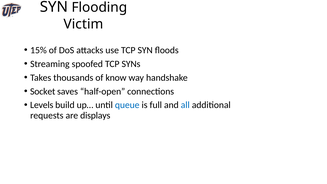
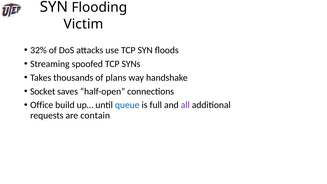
15%: 15% -> 32%
know: know -> plans
Levels: Levels -> Office
all colour: blue -> purple
displays: displays -> contain
